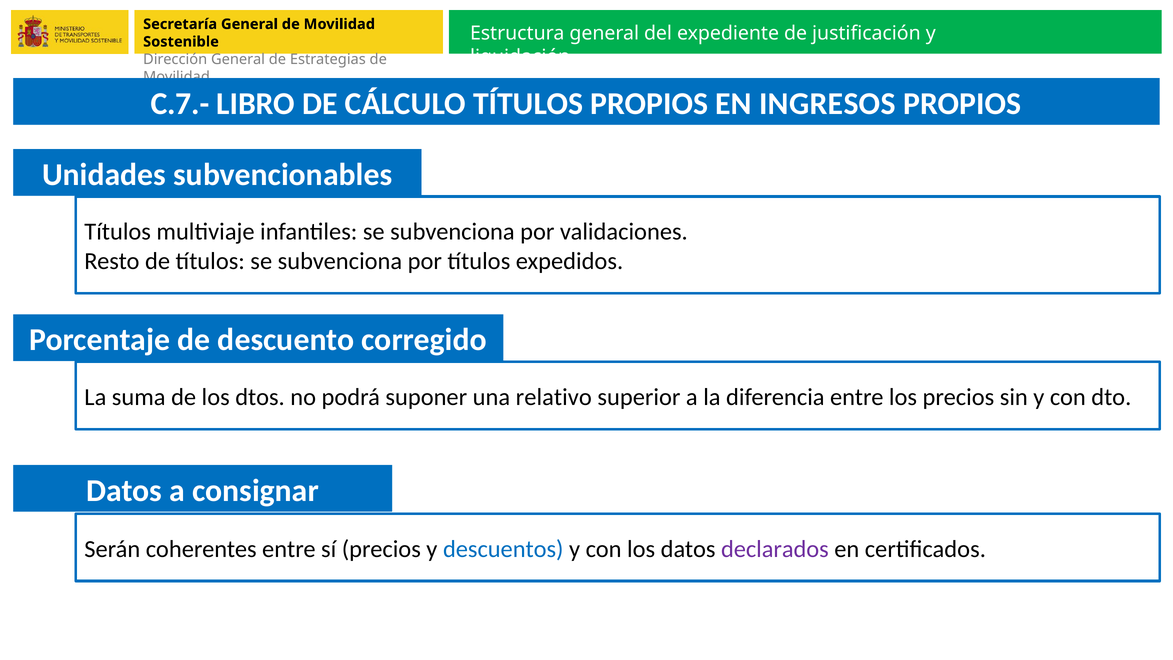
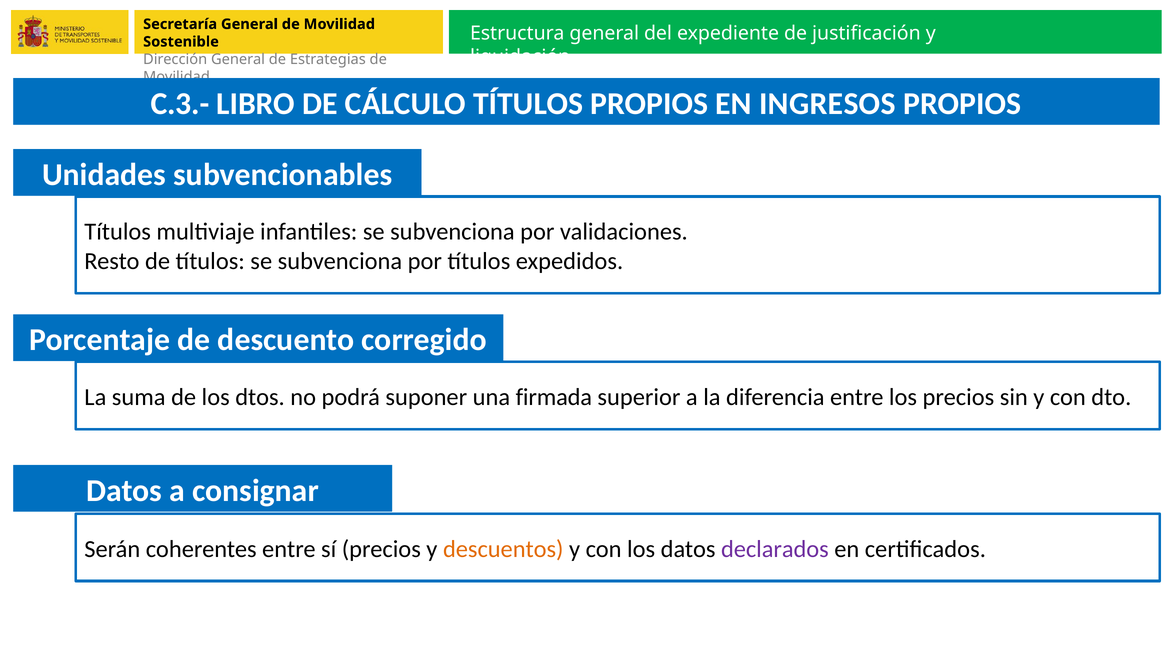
C.7.-: C.7.- -> C.3.-
relativo: relativo -> firmada
descuentos colour: blue -> orange
